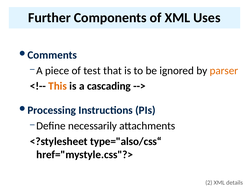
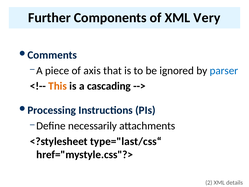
Uses: Uses -> Very
test: test -> axis
parser colour: orange -> blue
type="also/css“: type="also/css“ -> type="last/css“
